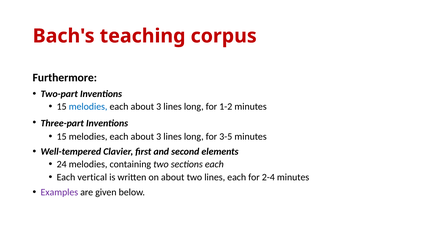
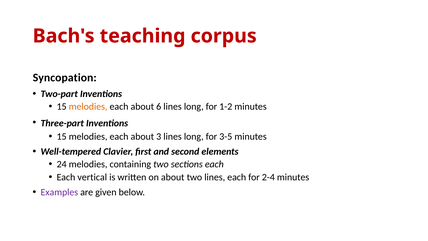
Furthermore: Furthermore -> Syncopation
melodies at (88, 107) colour: blue -> orange
3 at (159, 107): 3 -> 6
